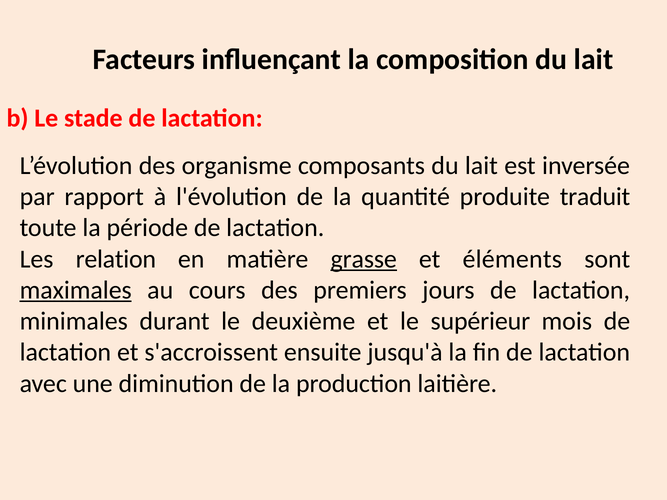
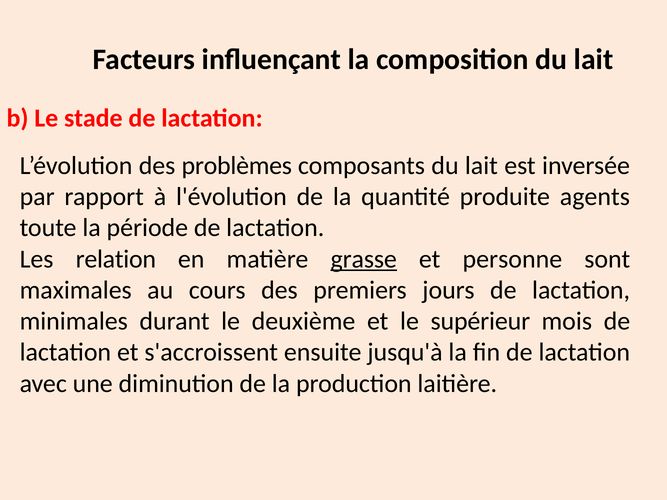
organisme: organisme -> problèmes
traduit: traduit -> agents
éléments: éléments -> personne
maximales underline: present -> none
